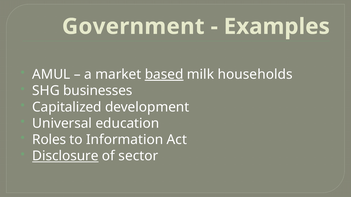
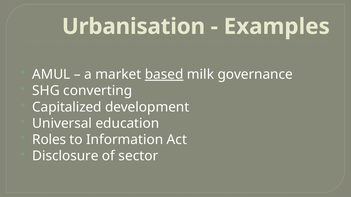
Government: Government -> Urbanisation
households: households -> governance
businesses: businesses -> converting
Disclosure underline: present -> none
